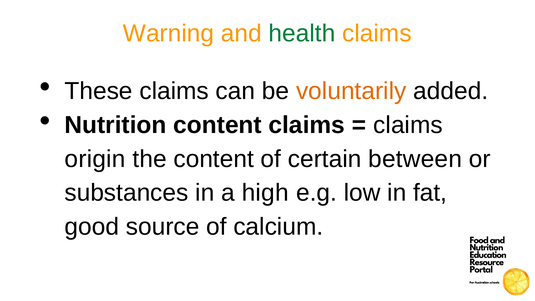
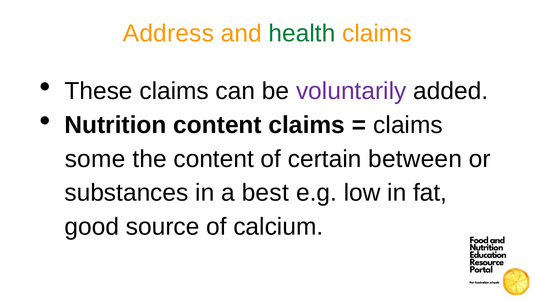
Warning: Warning -> Address
voluntarily colour: orange -> purple
origin: origin -> some
high: high -> best
